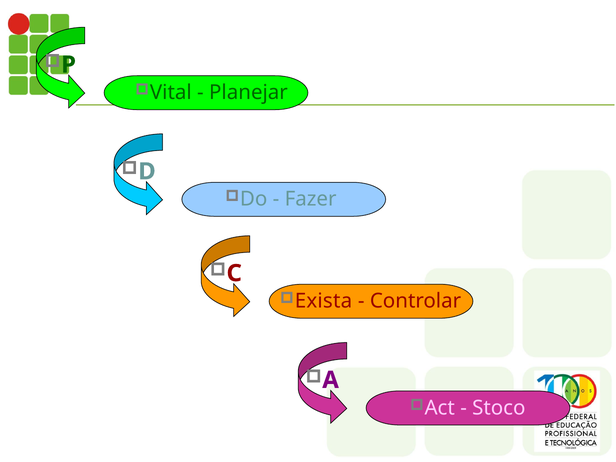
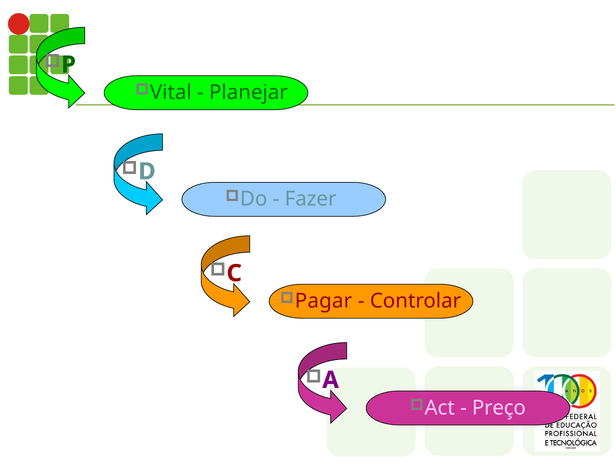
Exista: Exista -> Pagar
Stoco: Stoco -> Preço
